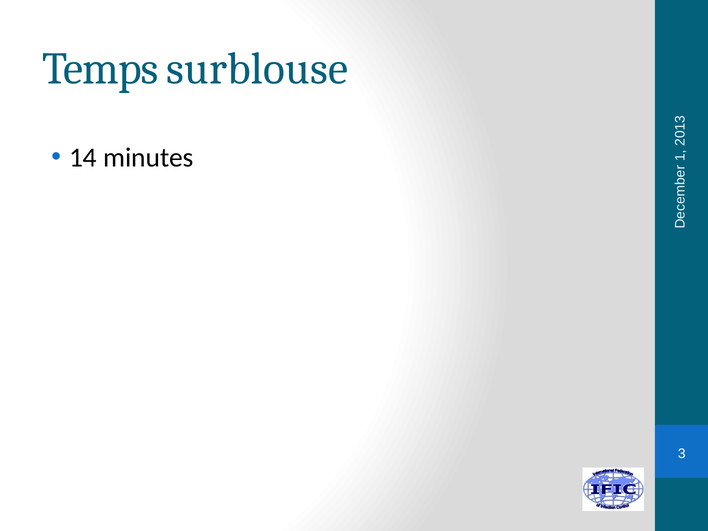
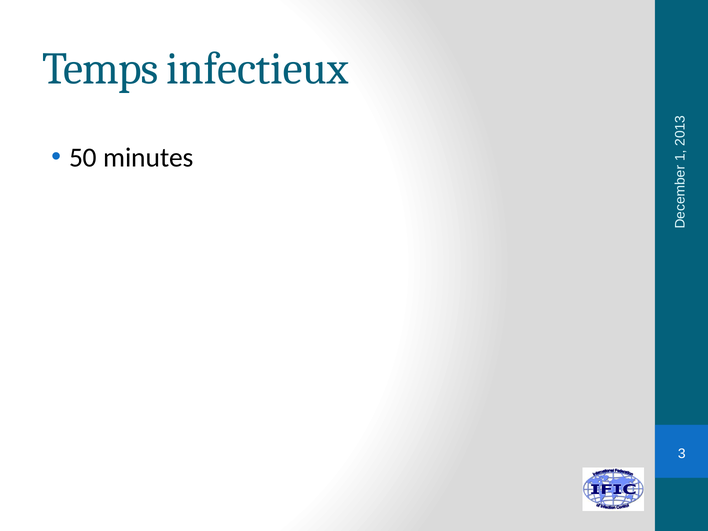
surblouse: surblouse -> infectieux
14: 14 -> 50
